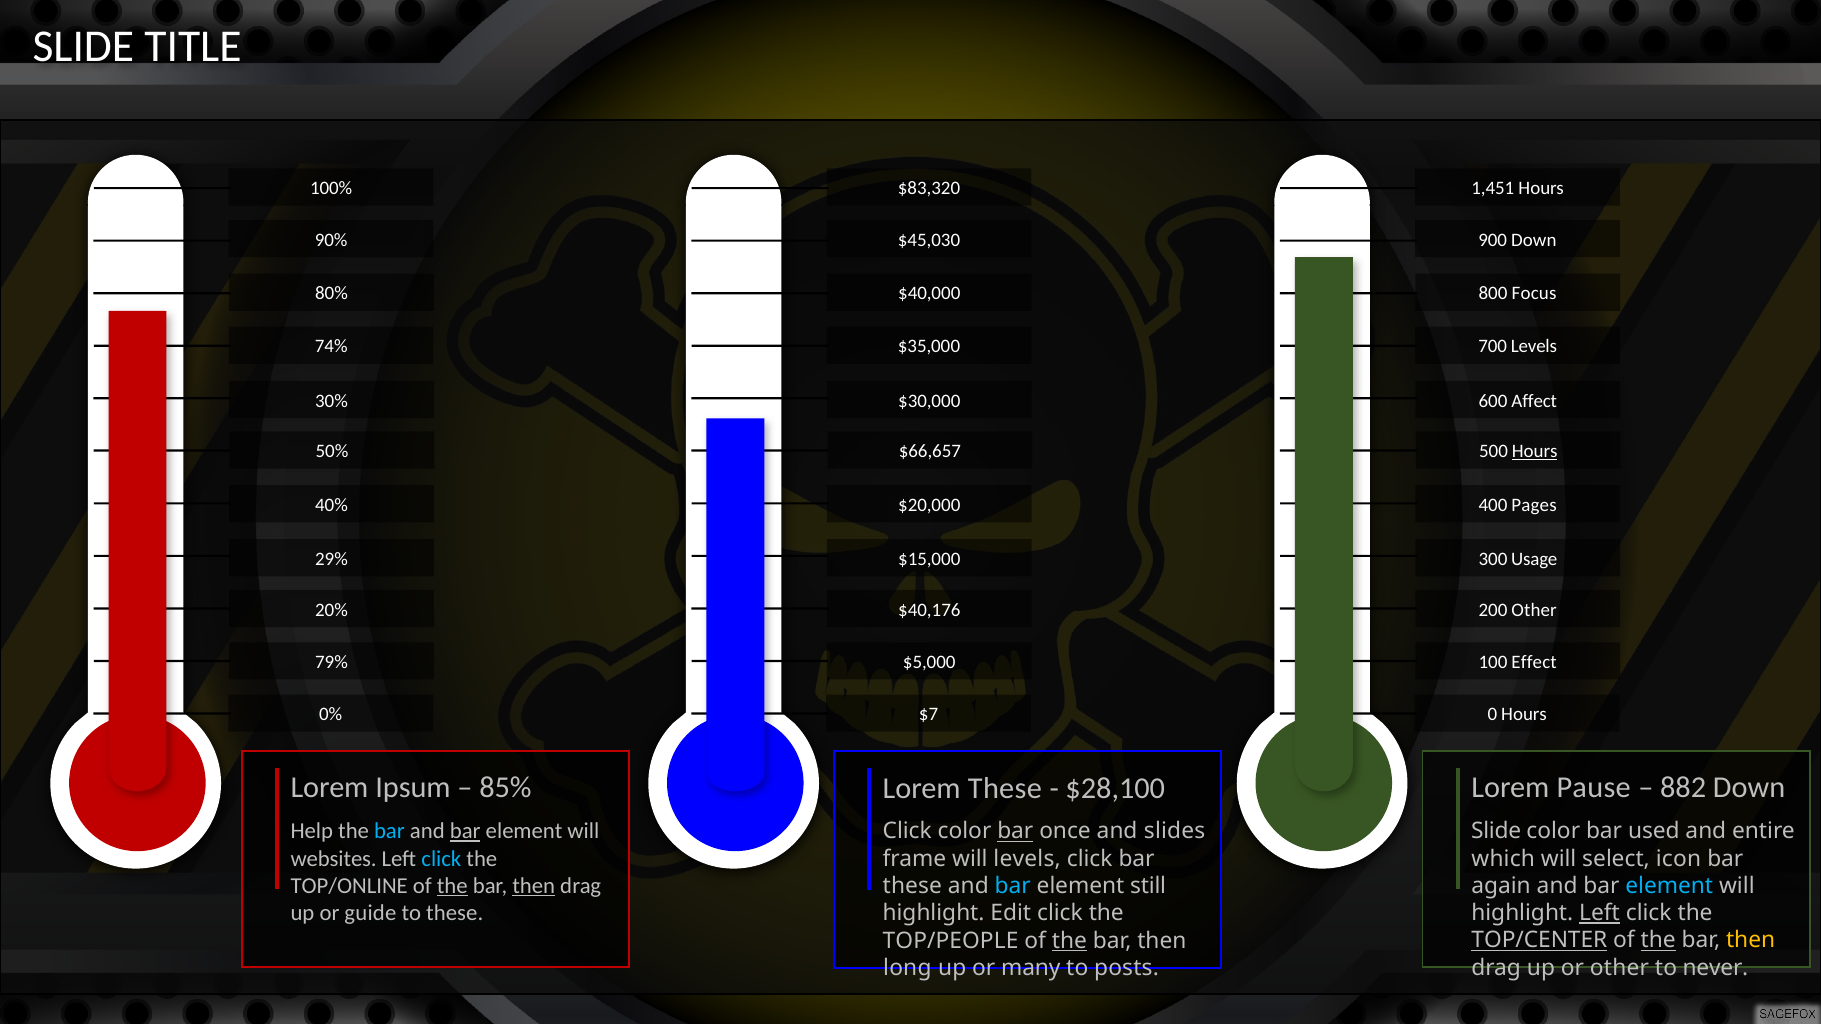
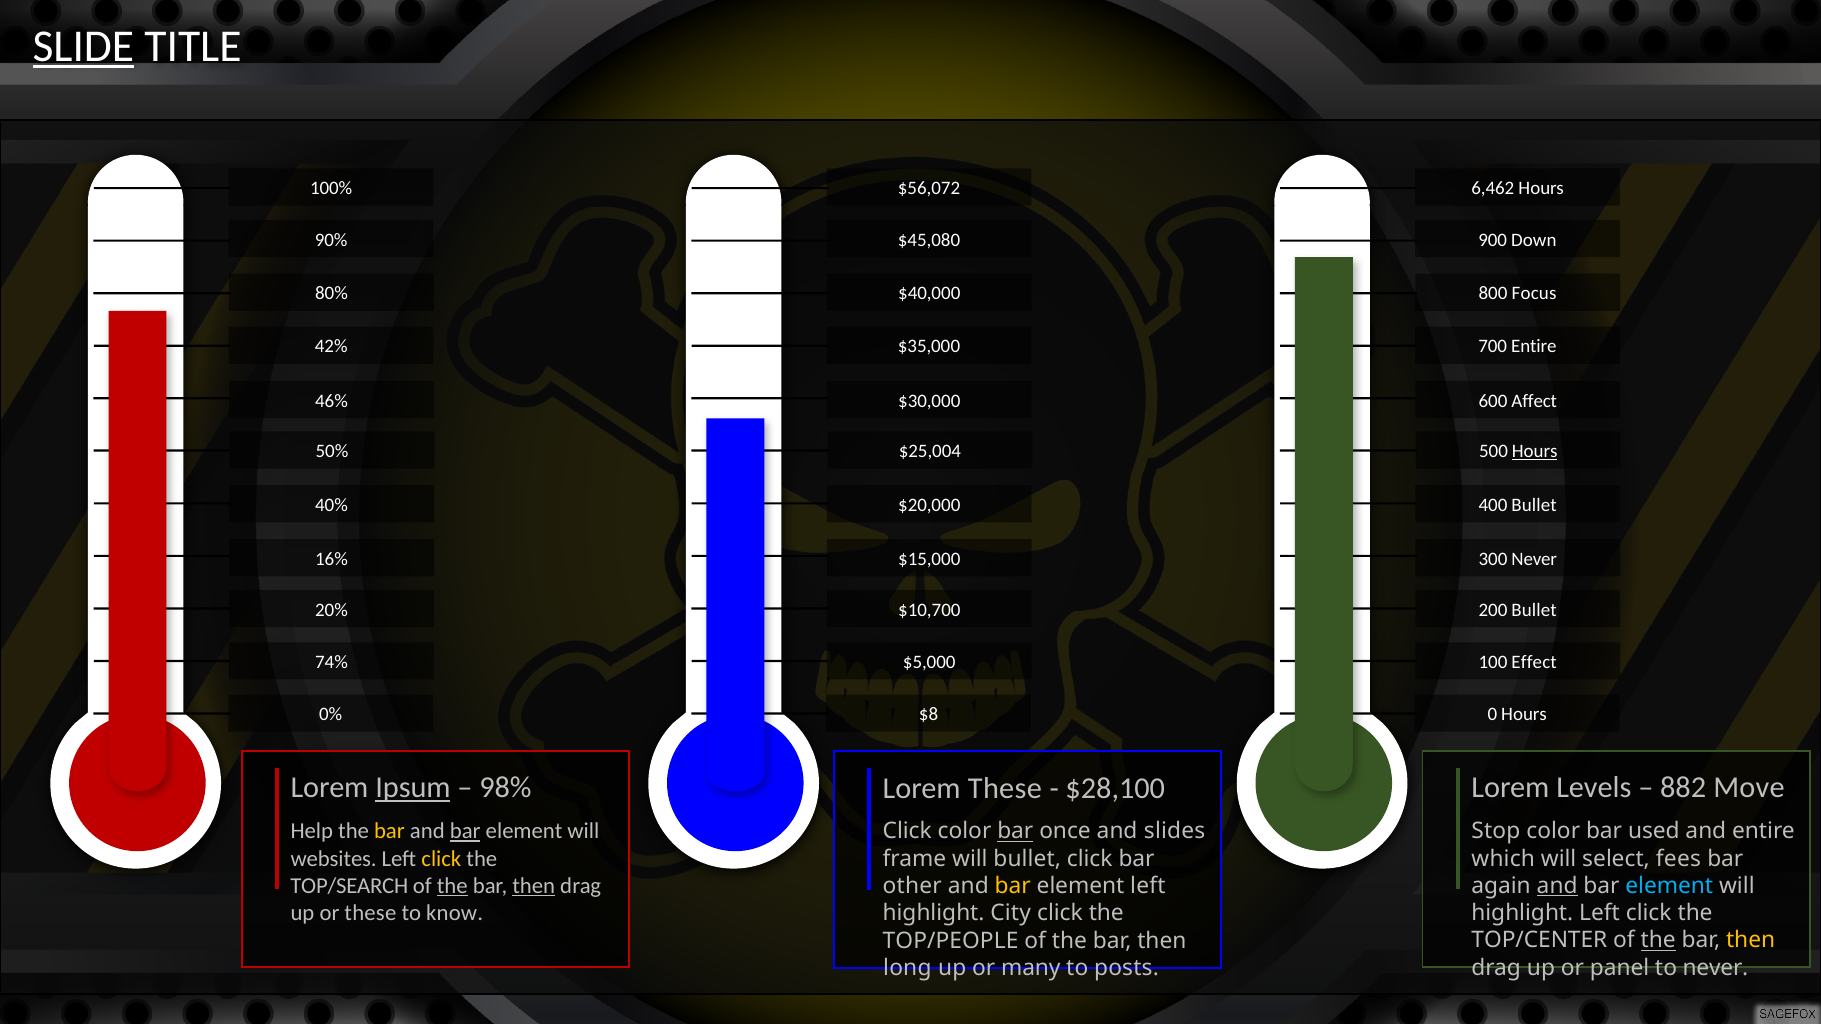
SLIDE at (83, 47) underline: none -> present
$83,320: $83,320 -> $56,072
1,451: 1,451 -> 6,462
$45,030: $45,030 -> $45,080
74%: 74% -> 42%
700 Levels: Levels -> Entire
30%: 30% -> 46%
$66,657: $66,657 -> $25,004
400 Pages: Pages -> Bullet
29%: 29% -> 16%
300 Usage: Usage -> Never
$40,176: $40,176 -> $10,700
200 Other: Other -> Bullet
79%: 79% -> 74%
$7: $7 -> $8
Ipsum underline: none -> present
85%: 85% -> 98%
Pause: Pause -> Levels
882 Down: Down -> Move
bar at (389, 831) colour: light blue -> yellow
Slide at (1496, 831): Slide -> Stop
click at (441, 859) colour: light blue -> yellow
icon: icon -> fees
will levels: levels -> bullet
TOP/ONLINE: TOP/ONLINE -> TOP/SEARCH
and at (1557, 886) underline: none -> present
these at (912, 886): these -> other
bar at (1013, 886) colour: light blue -> yellow
element still: still -> left
or guide: guide -> these
to these: these -> know
Left at (1600, 913) underline: present -> none
Edit: Edit -> City
TOP/CENTER underline: present -> none
the at (1069, 941) underline: present -> none
or other: other -> panel
